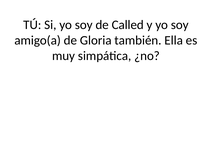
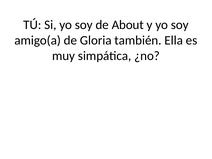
Called: Called -> About
